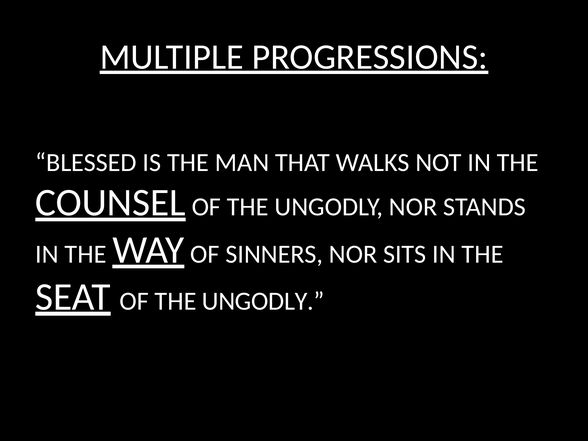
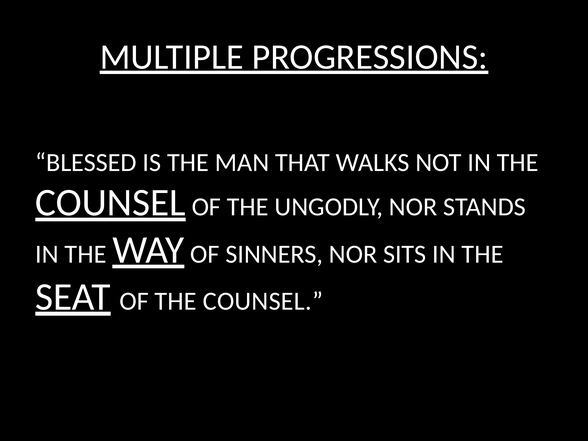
UNGODLY at (263, 301): UNGODLY -> COUNSEL
